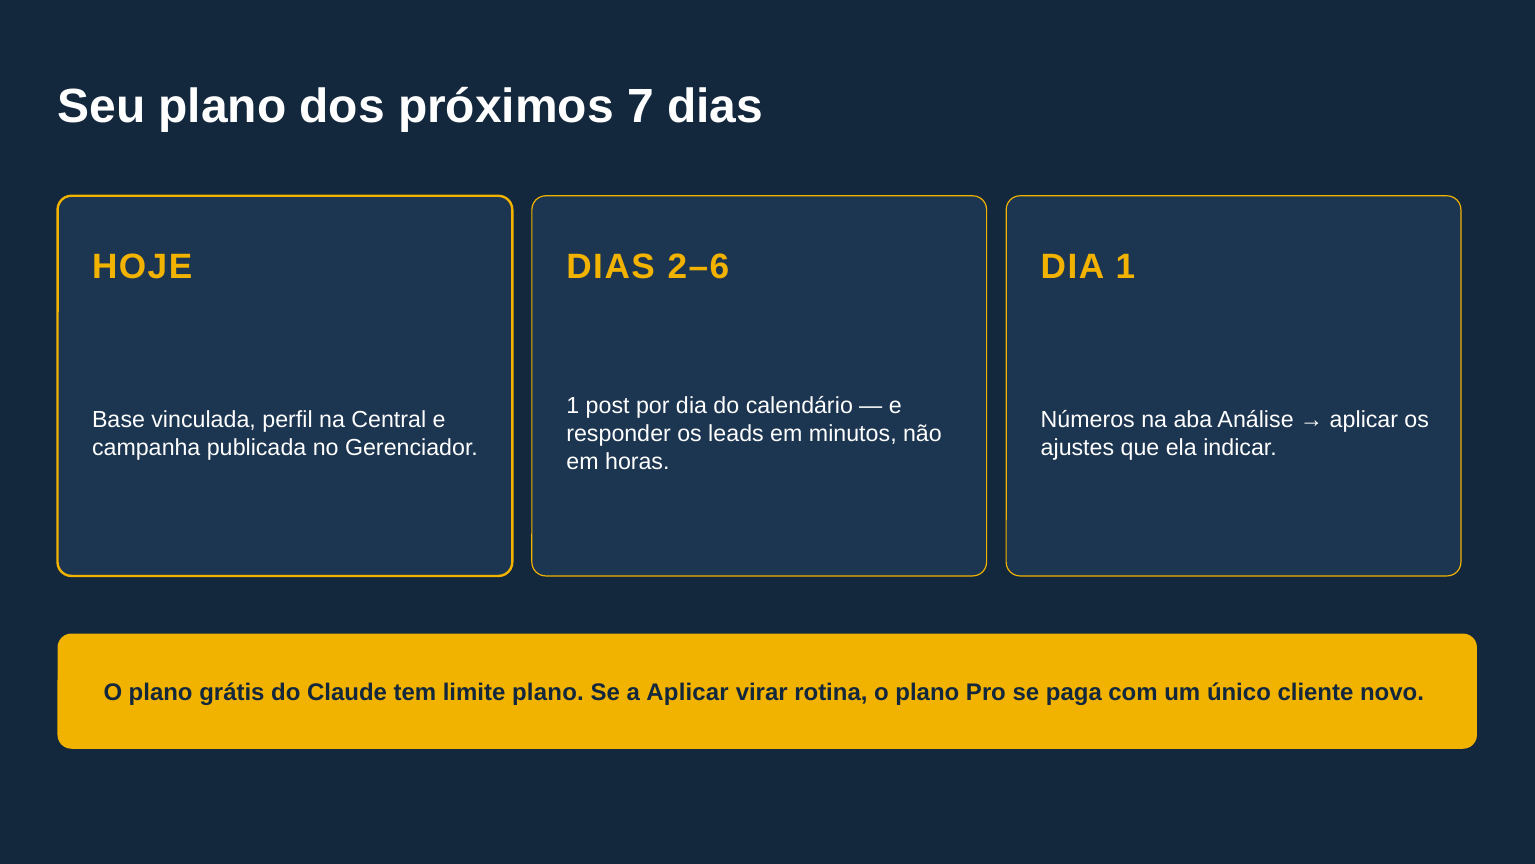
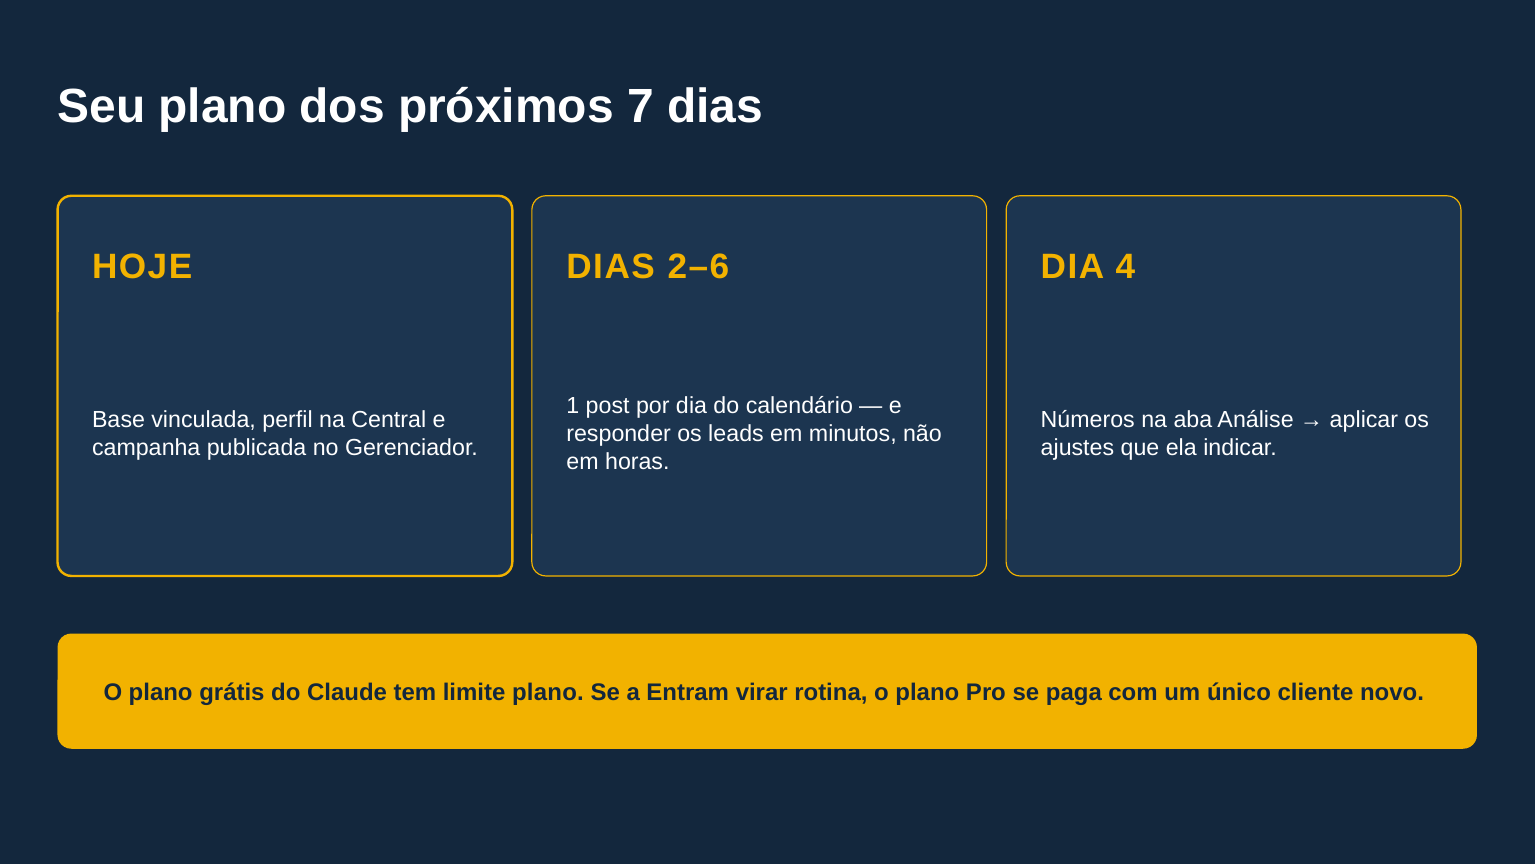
DIA 1: 1 -> 4
a Aplicar: Aplicar -> Entram
